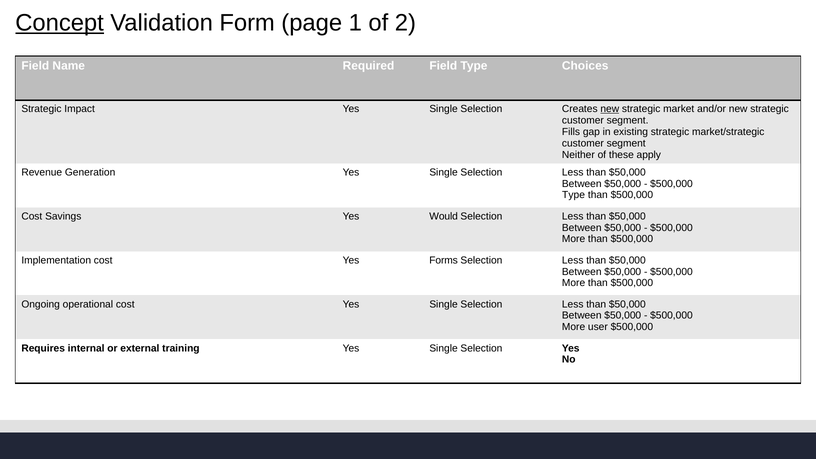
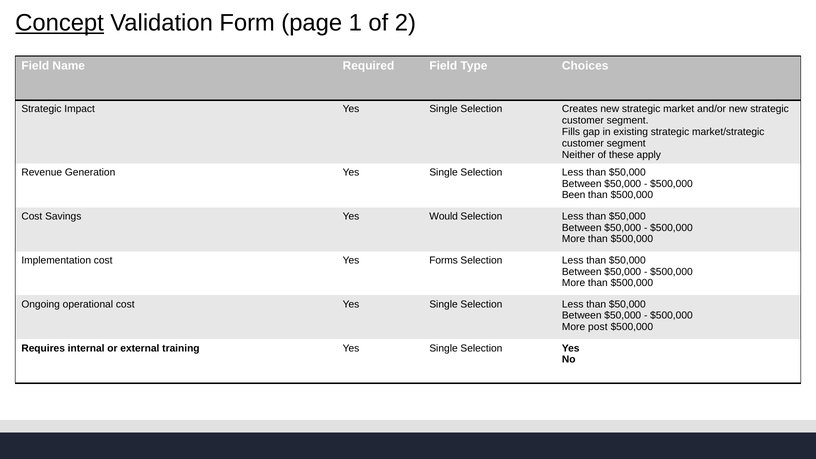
new at (610, 109) underline: present -> none
Type at (574, 195): Type -> Been
user: user -> post
